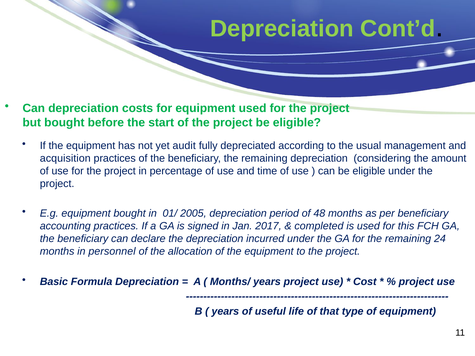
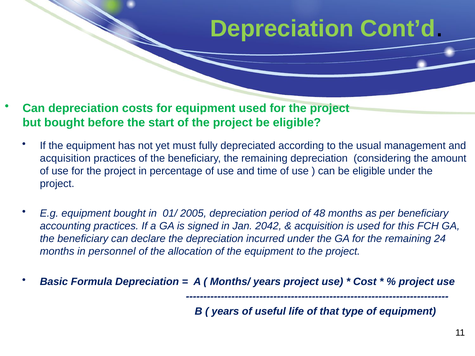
audit: audit -> must
2017: 2017 -> 2042
completed at (319, 226): completed -> acquisition
